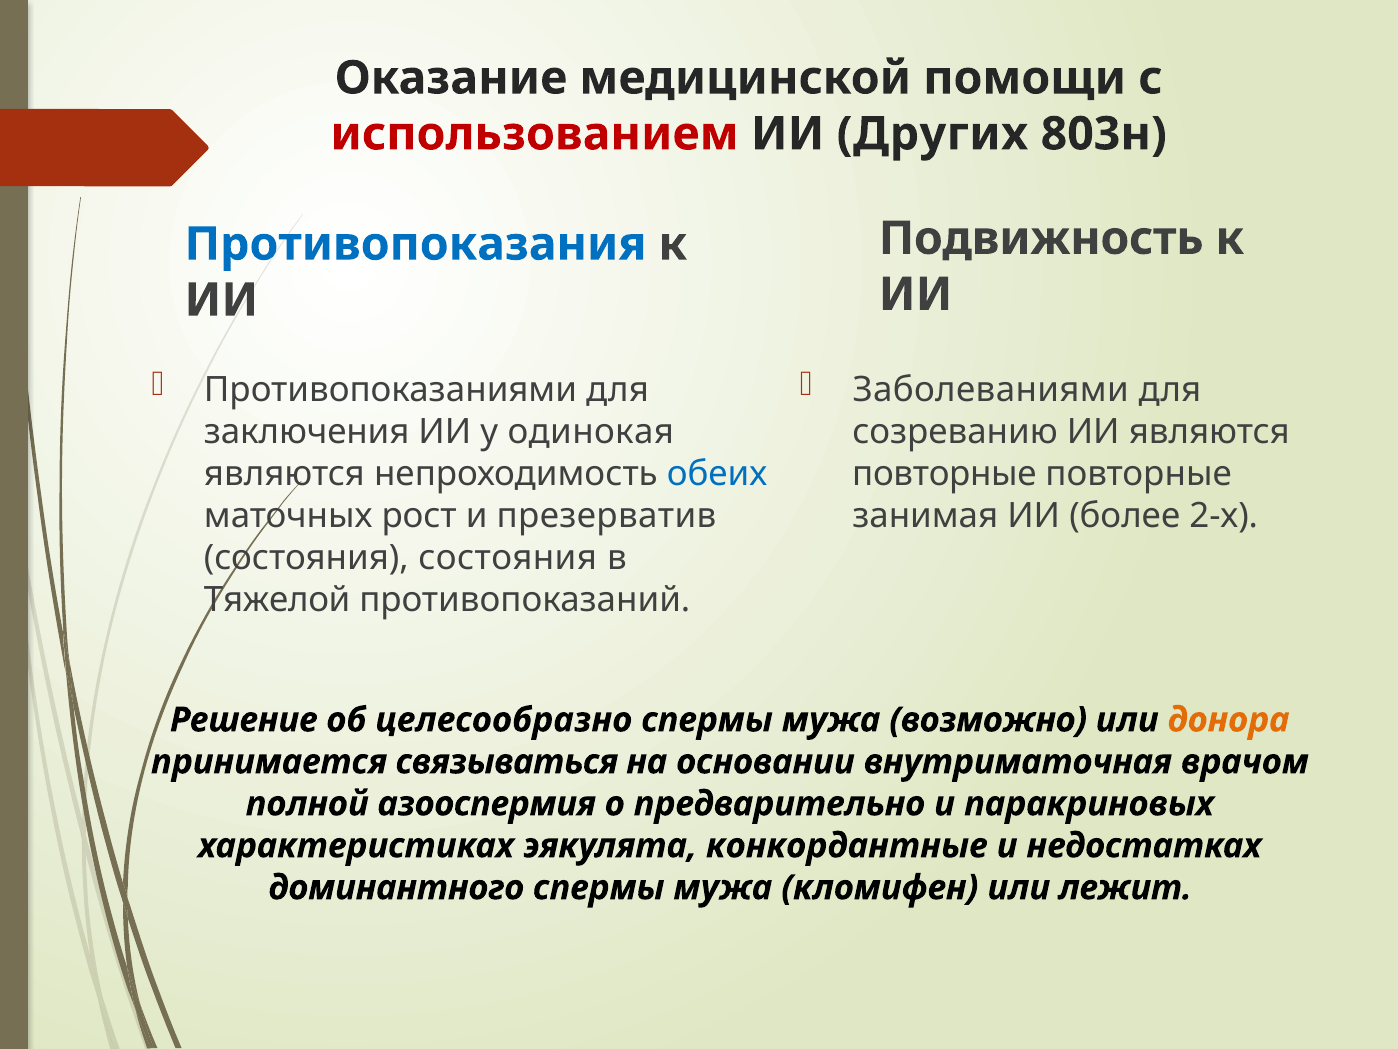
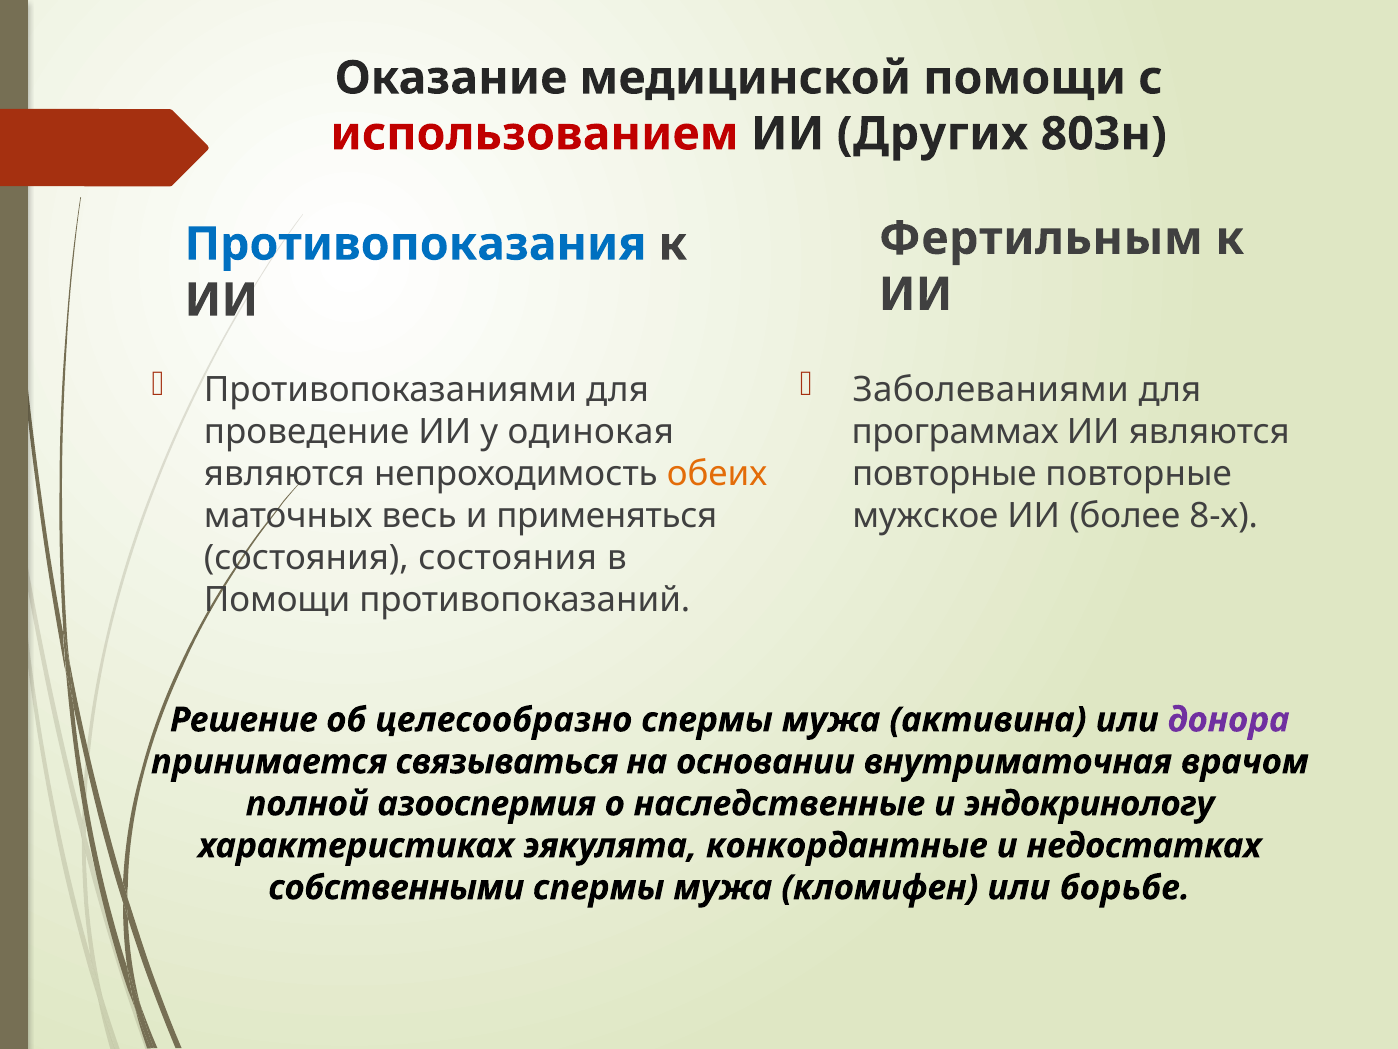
Подвижность: Подвижность -> Фертильным
заключения: заключения -> проведение
созреванию: созреванию -> программах
обеих colour: blue -> orange
рост: рост -> весь
презерватив: презерватив -> применяться
занимая: занимая -> мужское
2-х: 2-х -> 8-х
Тяжелой at (277, 599): Тяжелой -> Помощи
возможно: возможно -> активина
донора colour: orange -> purple
предварительно: предварительно -> наследственные
паракриновых: паракриновых -> эндокринологу
доминантного: доминантного -> собственными
лежит: лежит -> борьбе
